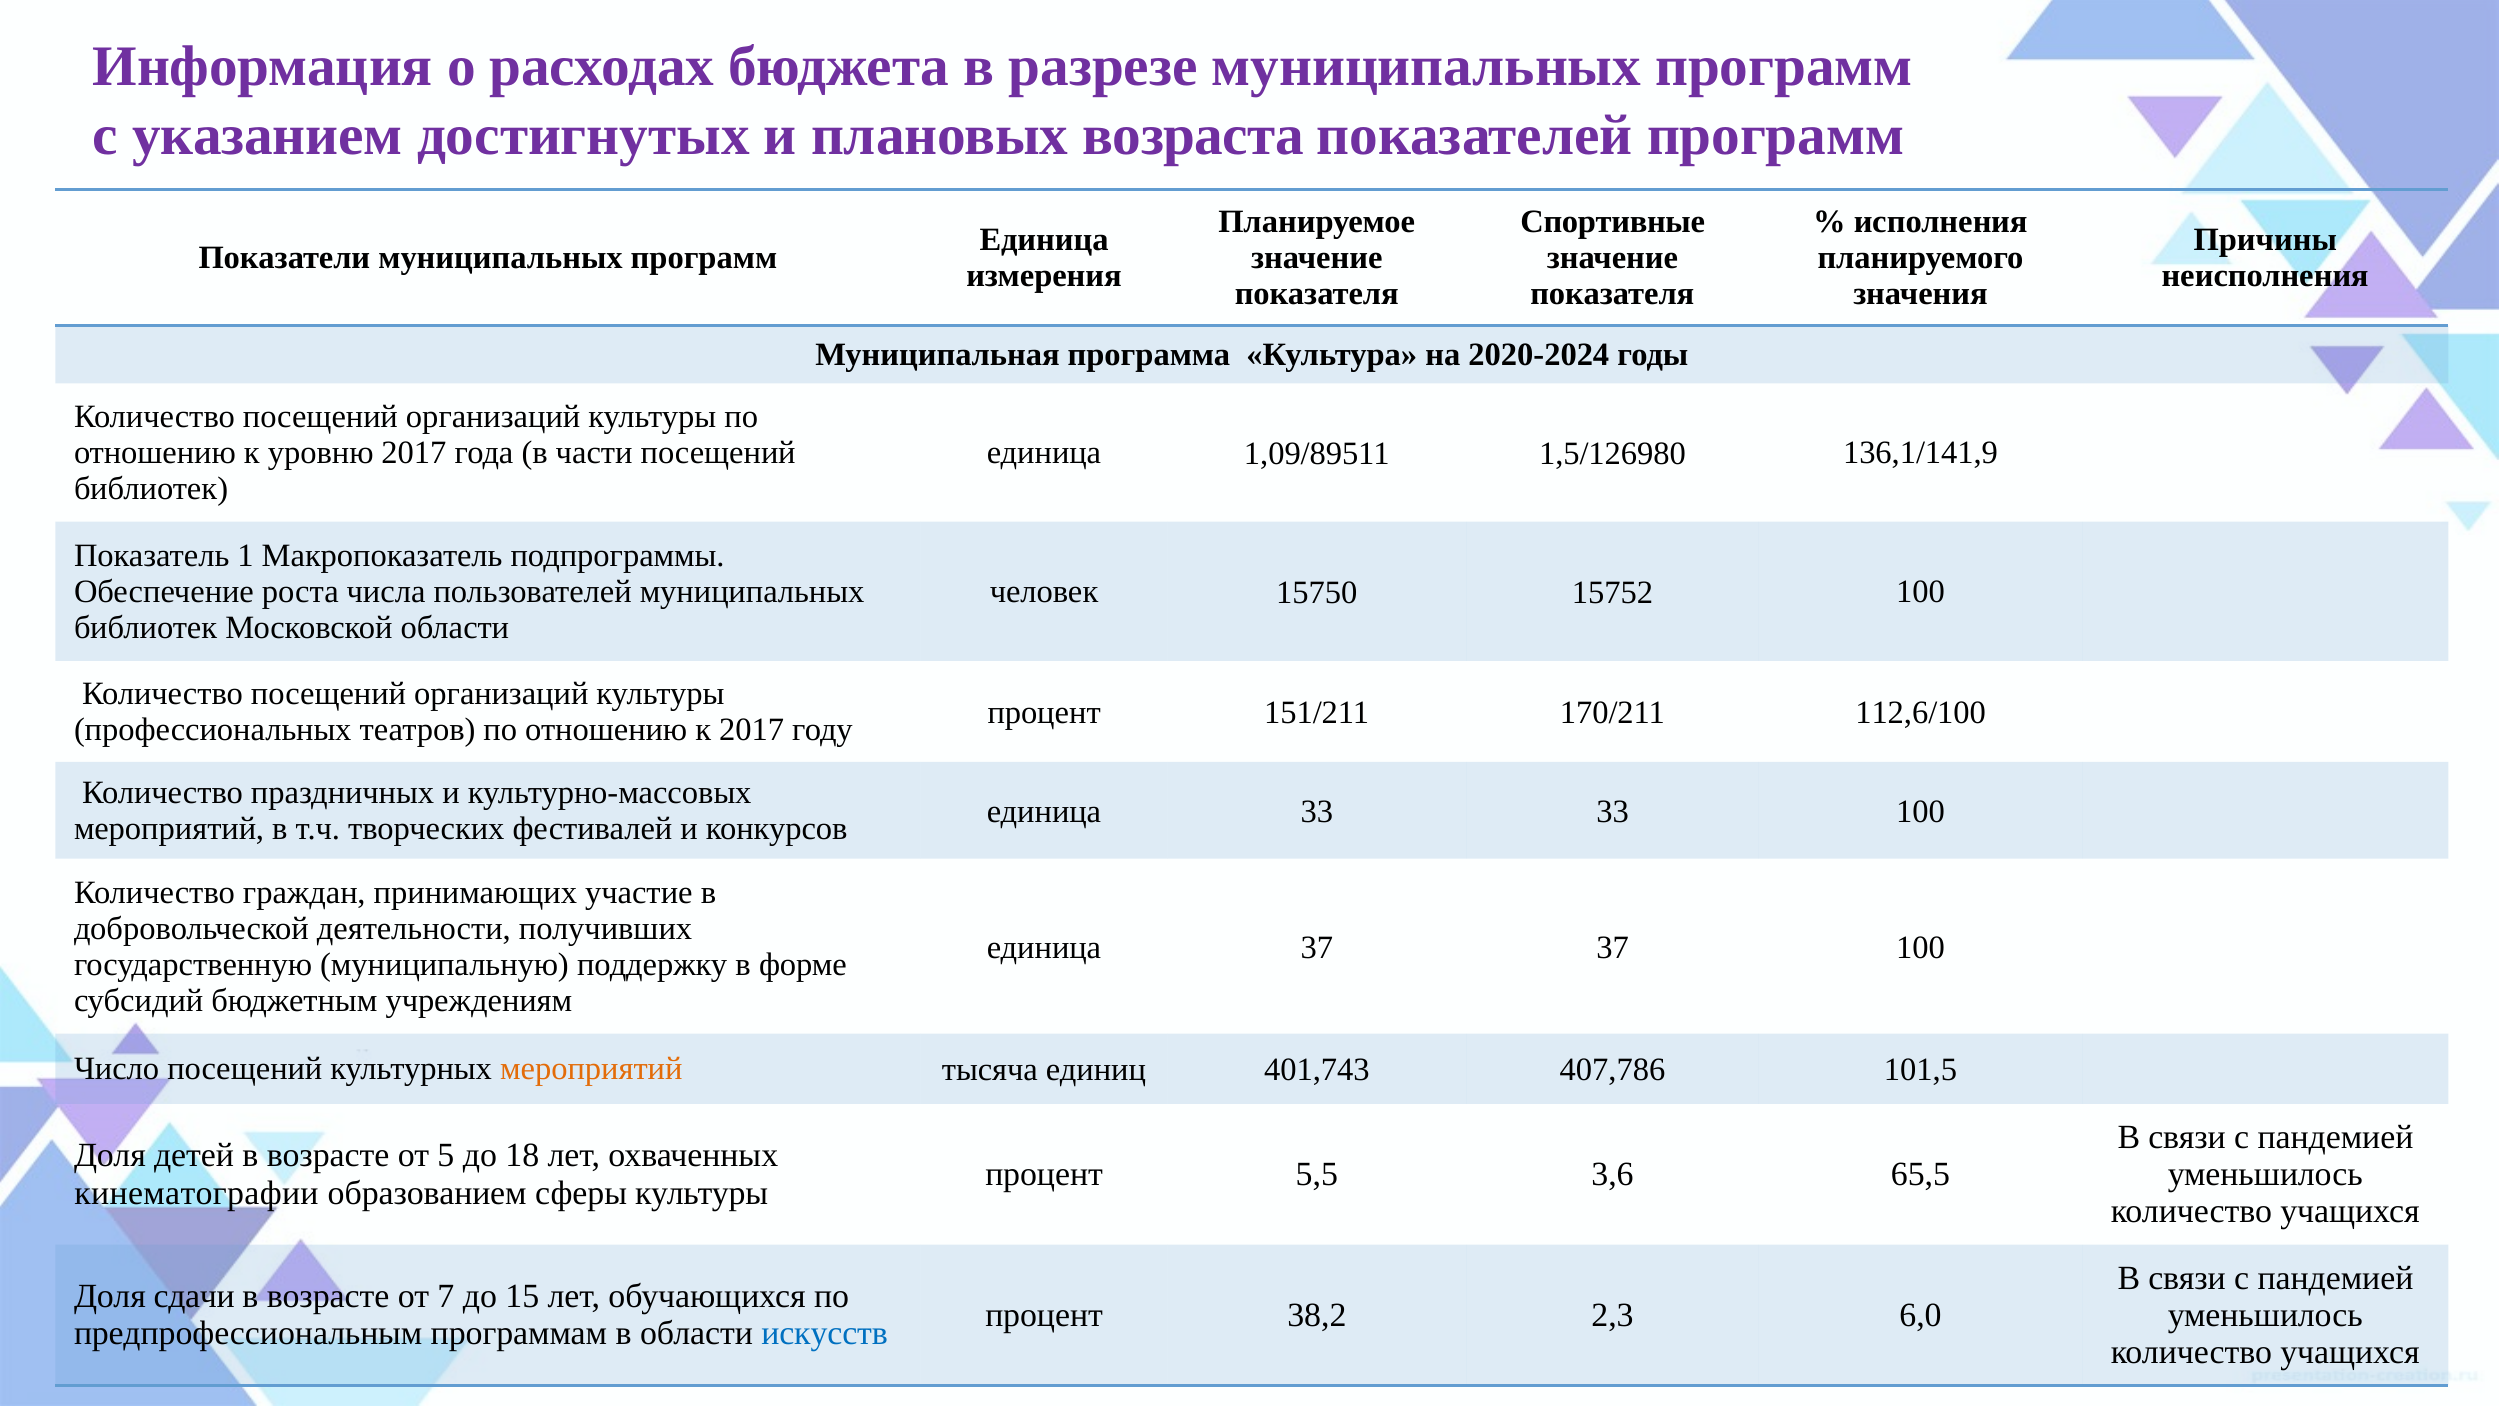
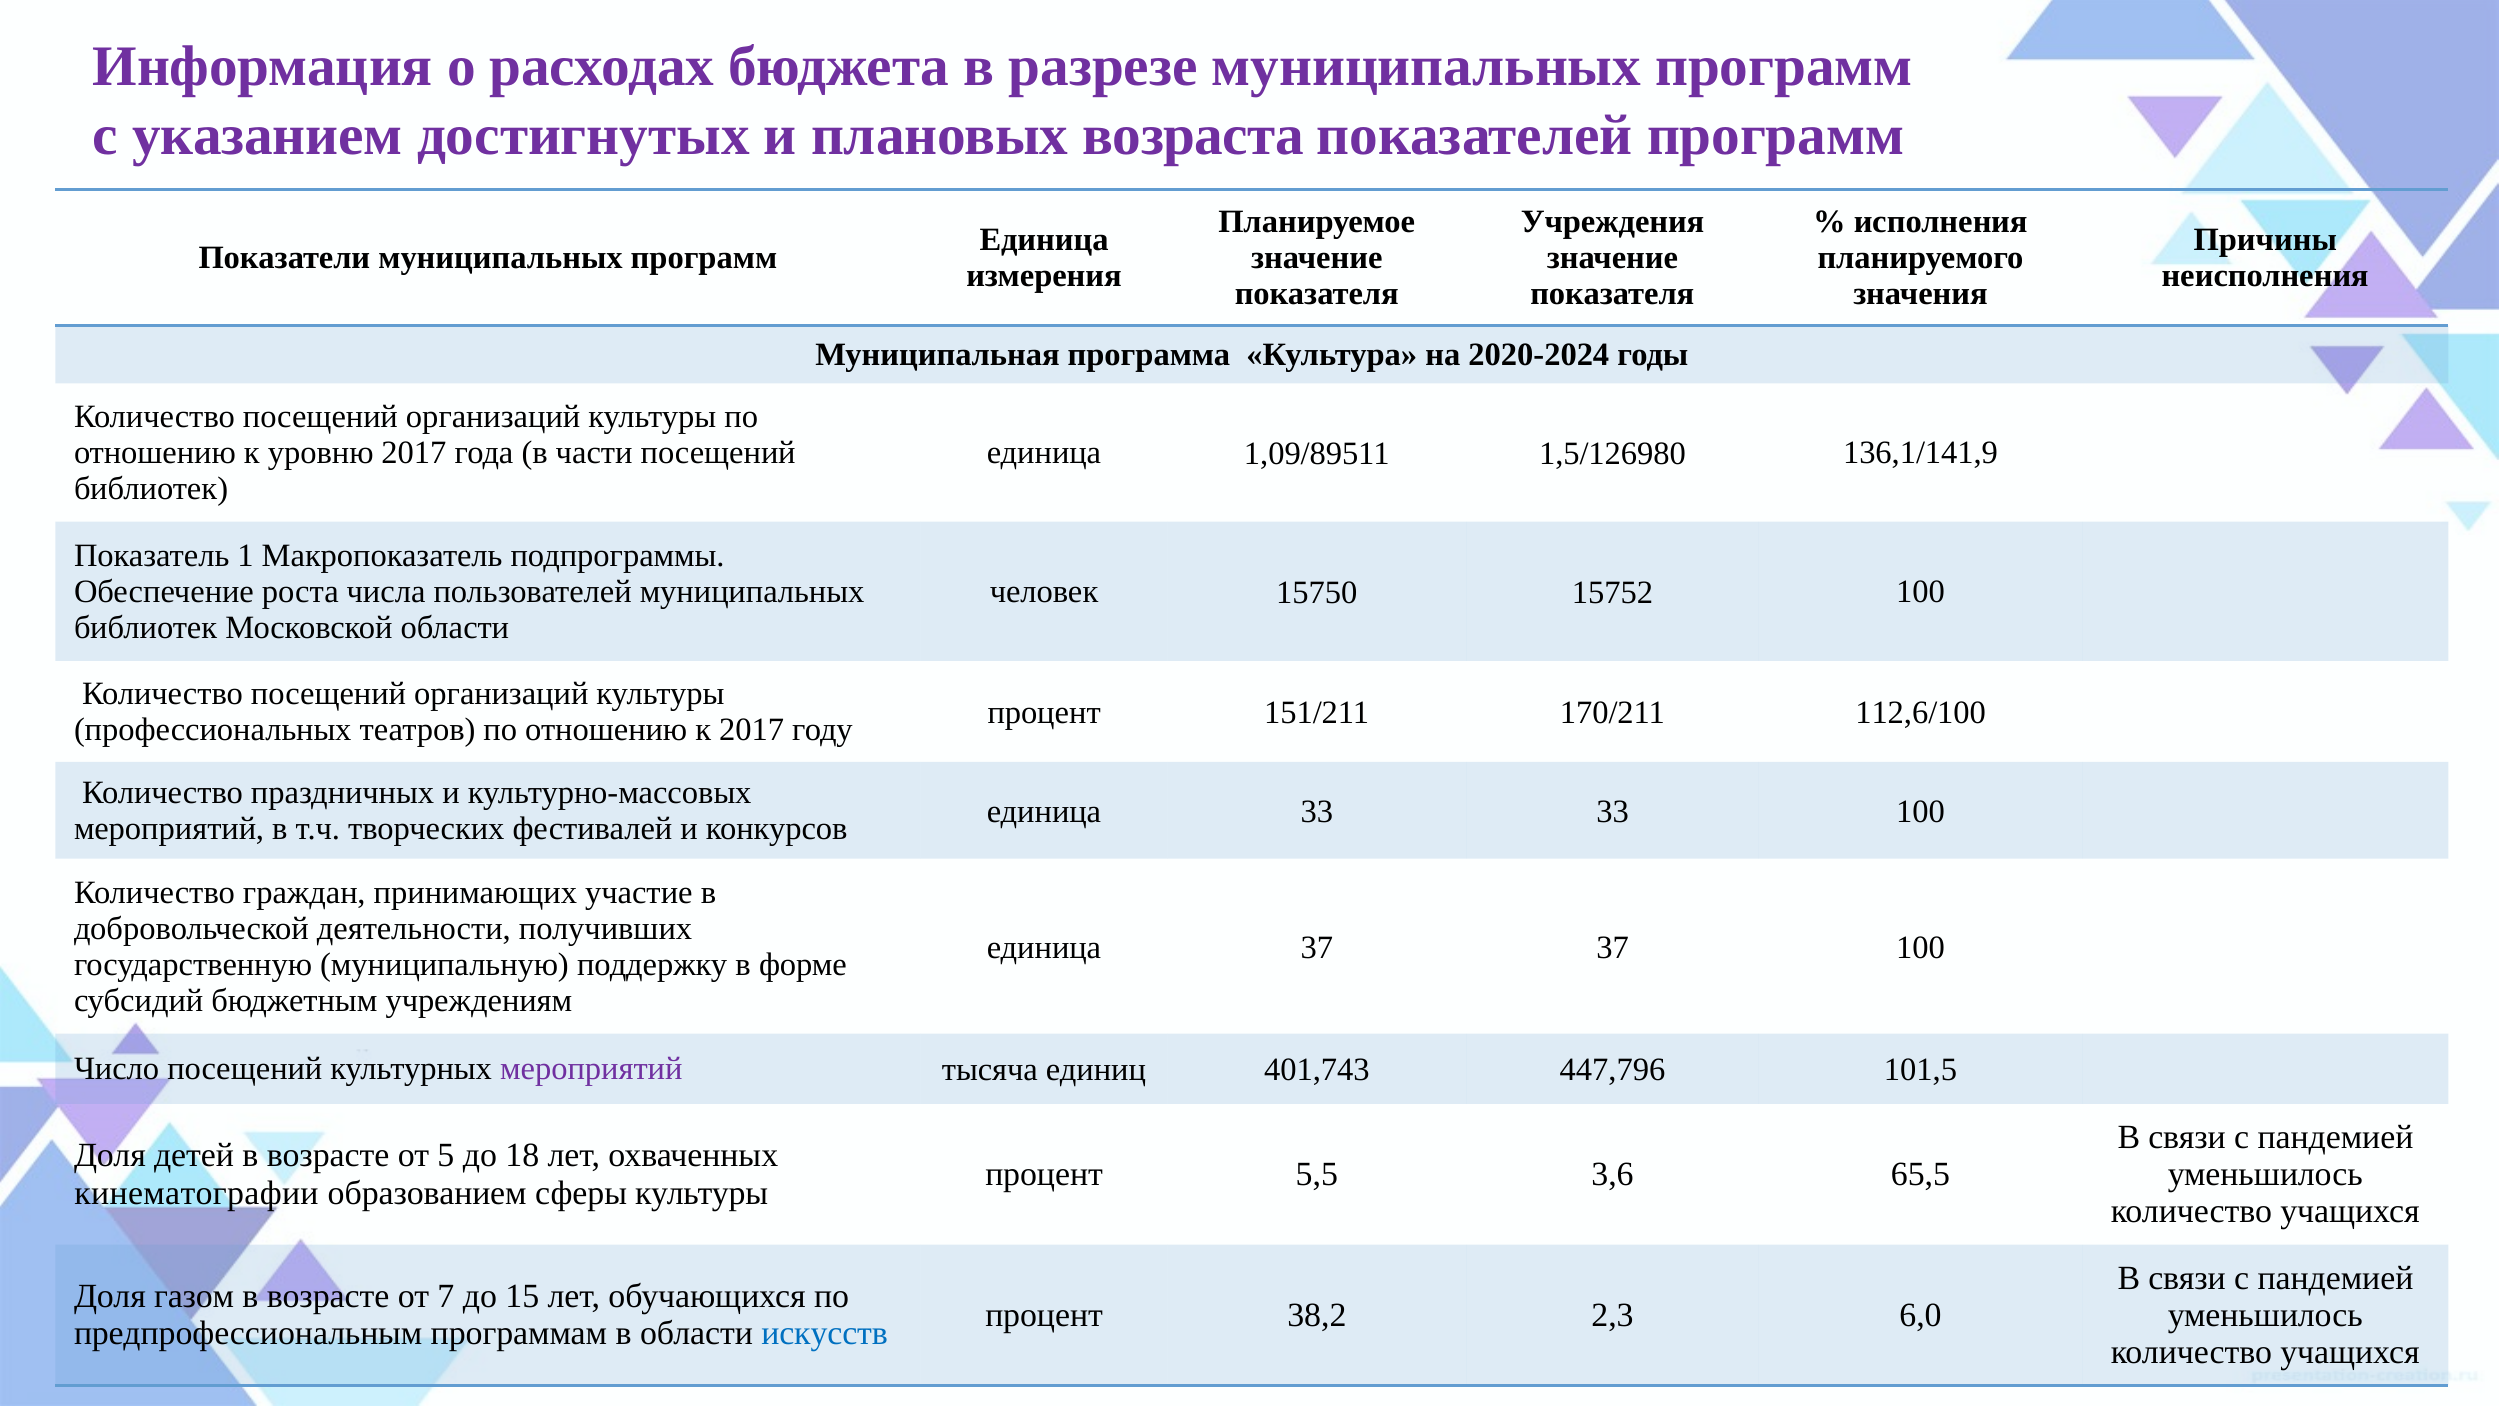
Спортивные: Спортивные -> Учреждения
мероприятий at (591, 1069) colour: orange -> purple
407,786: 407,786 -> 447,796
сдачи: сдачи -> газом
